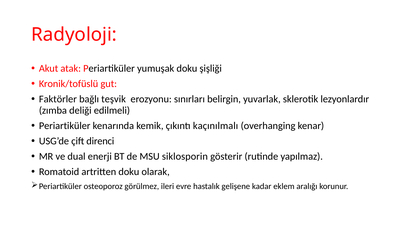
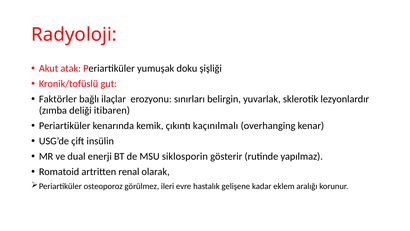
teşvik: teşvik -> ilaçlar
edilmeli: edilmeli -> itibaren
direnci: direnci -> insülin
artritten doku: doku -> renal
